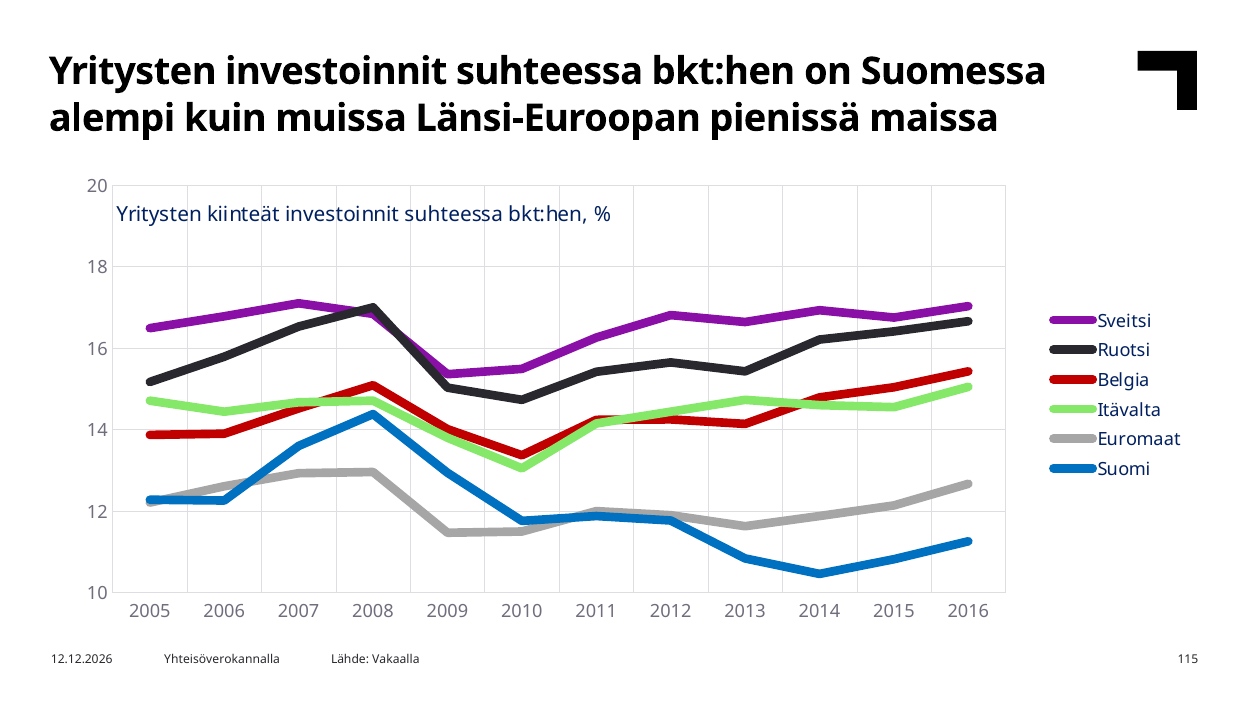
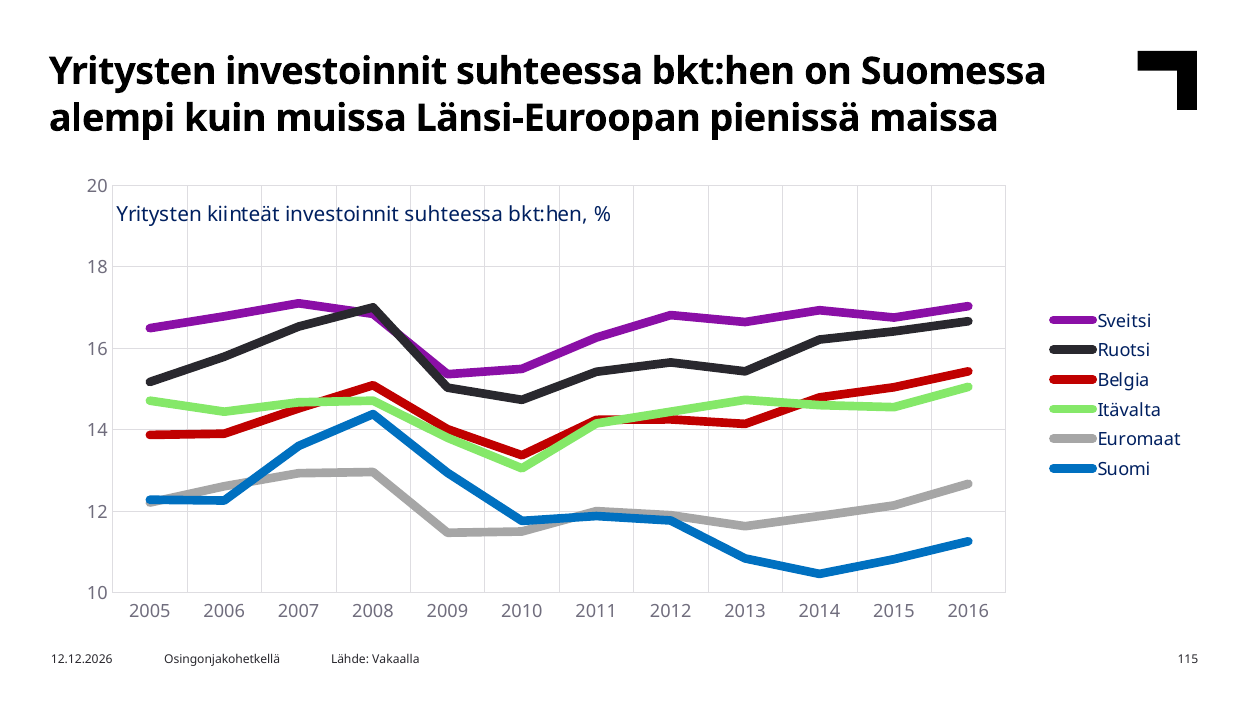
Yhteisöverokannalla: Yhteisöverokannalla -> Osingonjakohetkellä
